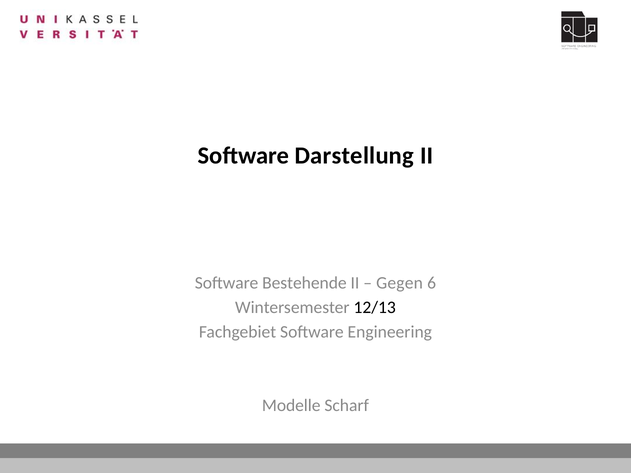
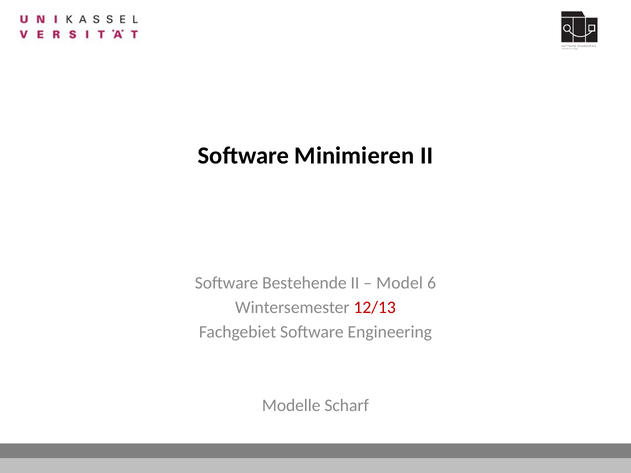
Darstellung: Darstellung -> Minimieren
Gegen: Gegen -> Model
12/13 colour: black -> red
